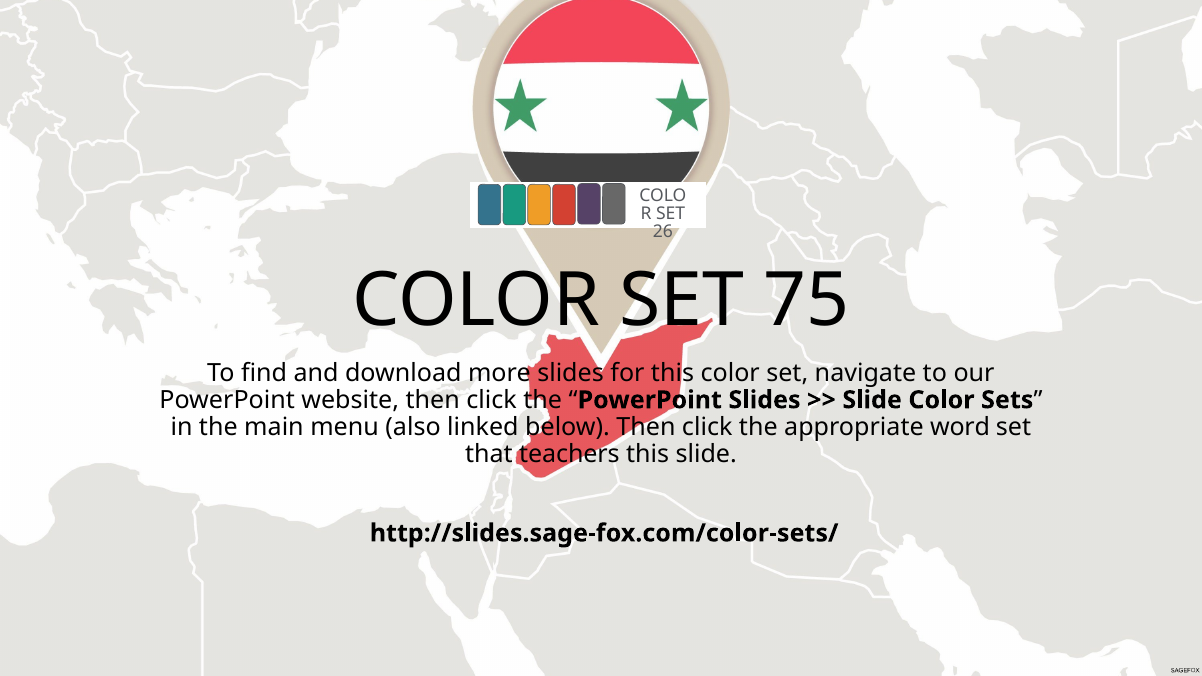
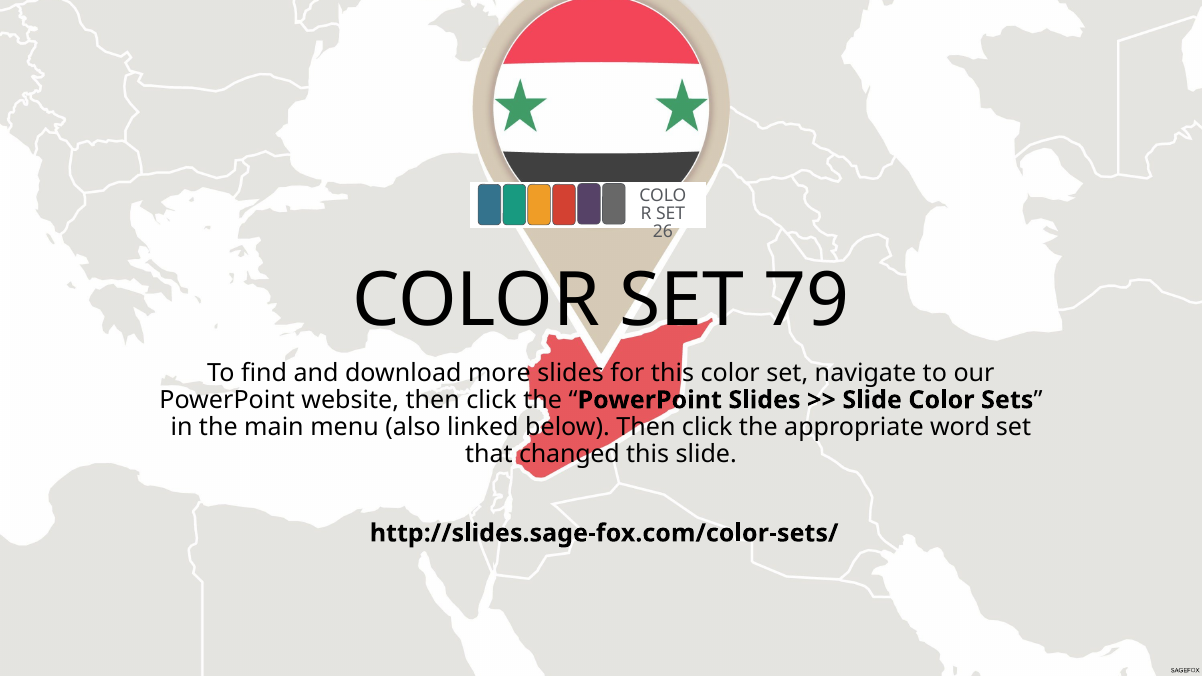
75: 75 -> 79
teachers: teachers -> changed
